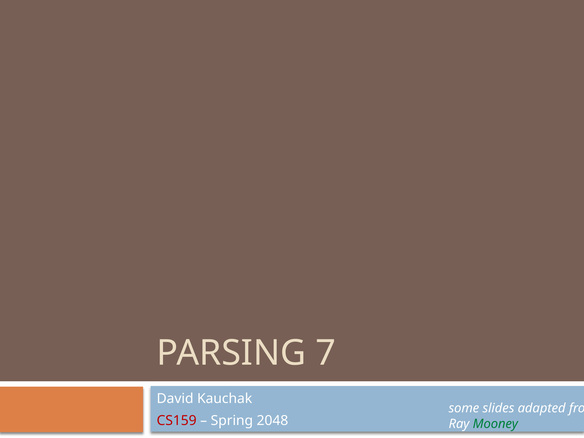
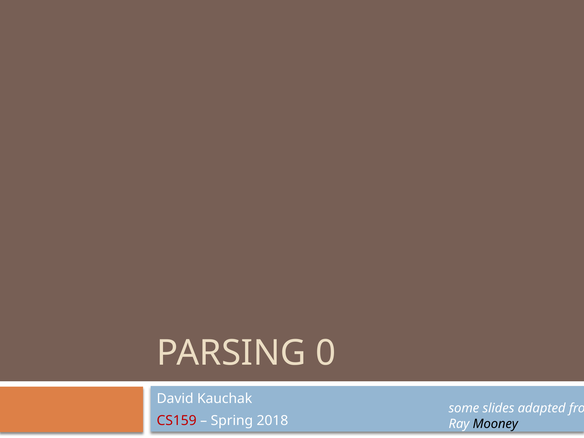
7: 7 -> 0
2048: 2048 -> 2018
Mooney colour: green -> black
